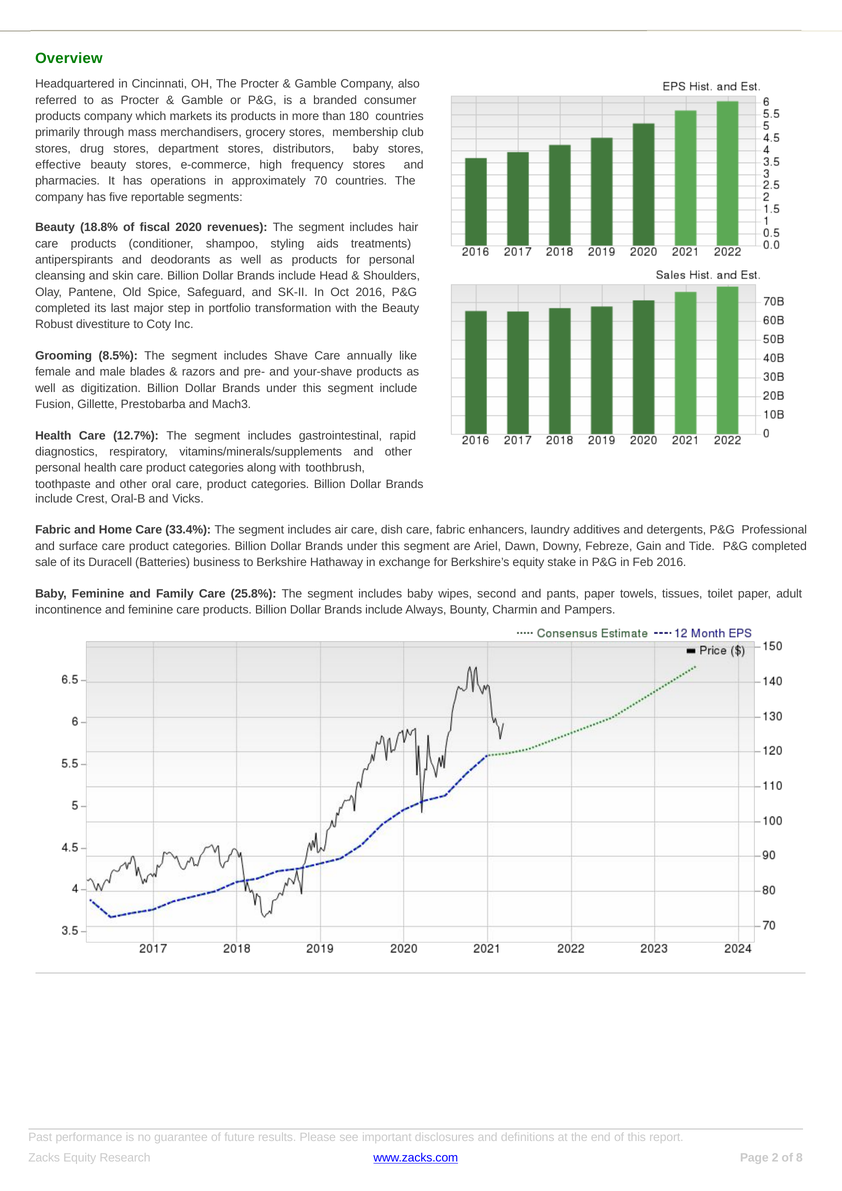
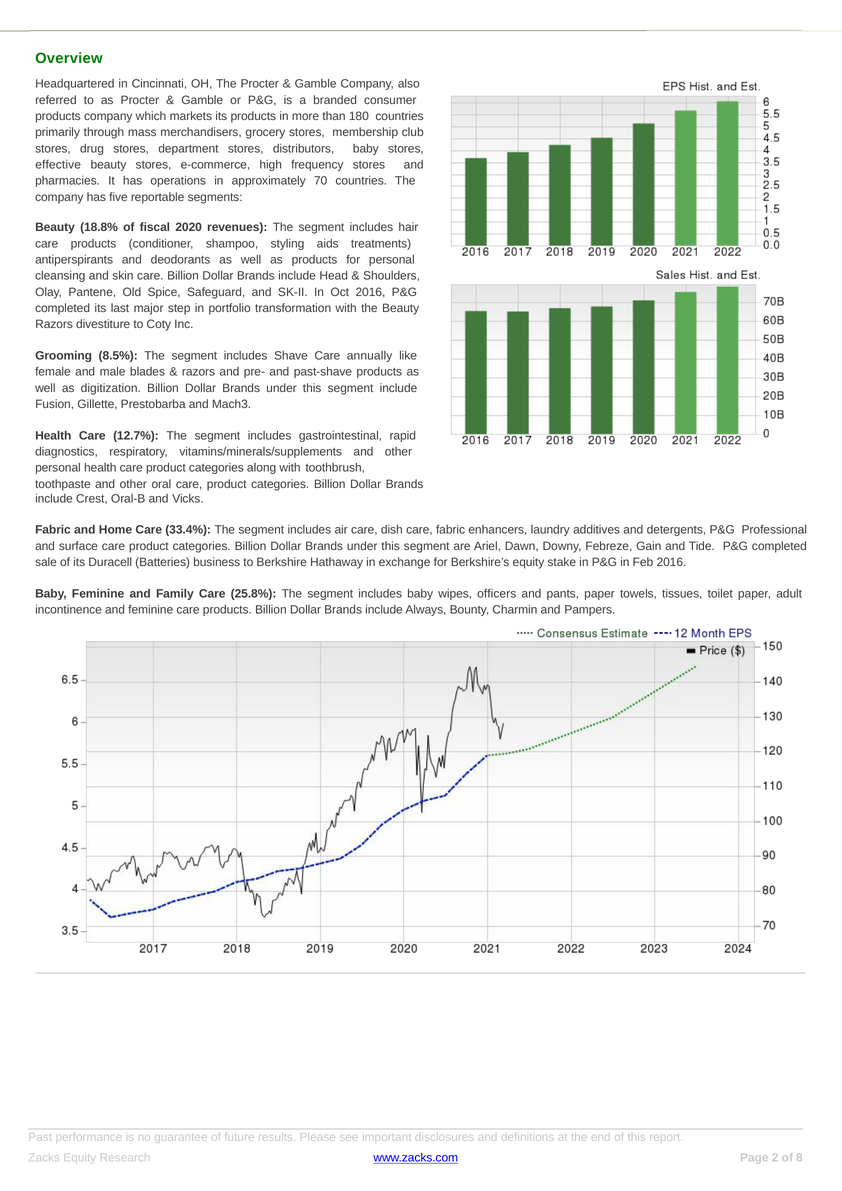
Robust at (54, 325): Robust -> Razors
your-shave: your-shave -> past-shave
second: second -> officers
